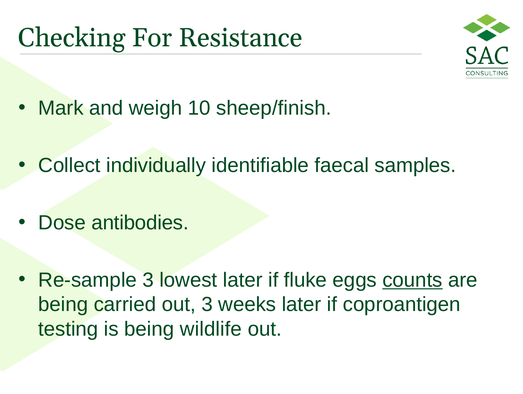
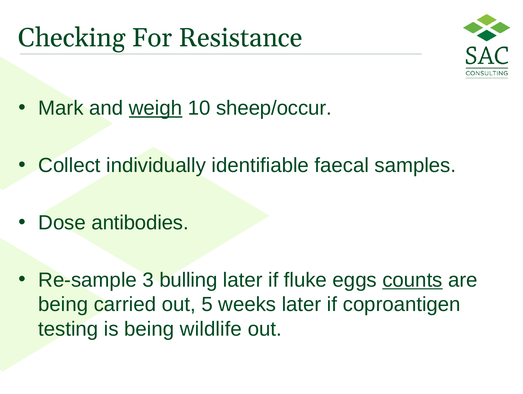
weigh underline: none -> present
sheep/finish: sheep/finish -> sheep/occur
lowest: lowest -> bulling
out 3: 3 -> 5
